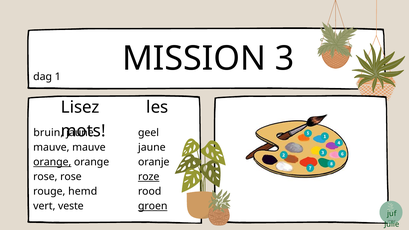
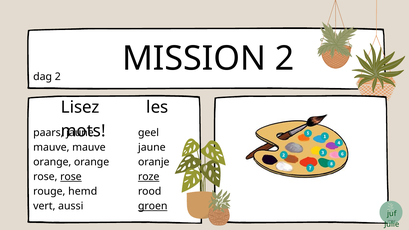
MISSION 3: 3 -> 2
dag 1: 1 -> 2
bruin: bruin -> paars
orange at (52, 162) underline: present -> none
rose at (71, 177) underline: none -> present
veste: veste -> aussi
